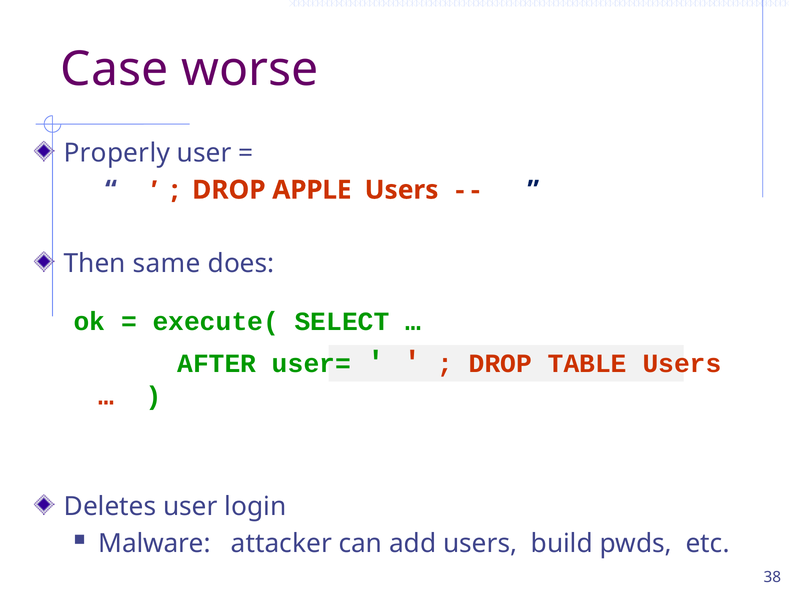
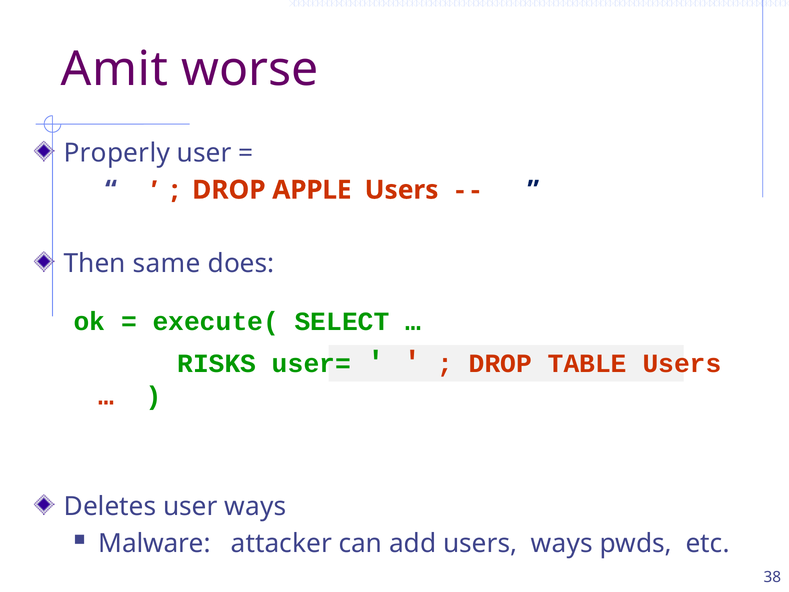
Case: Case -> Amit
AFTER: AFTER -> RISKS
user login: login -> ways
users build: build -> ways
